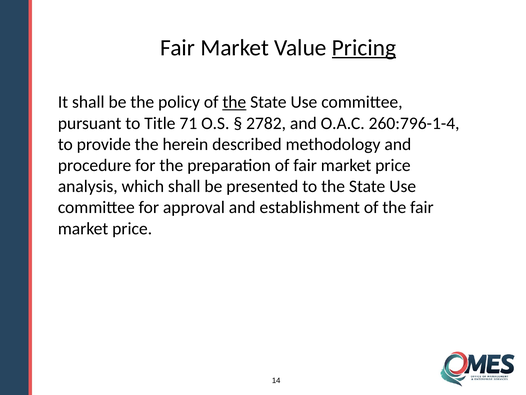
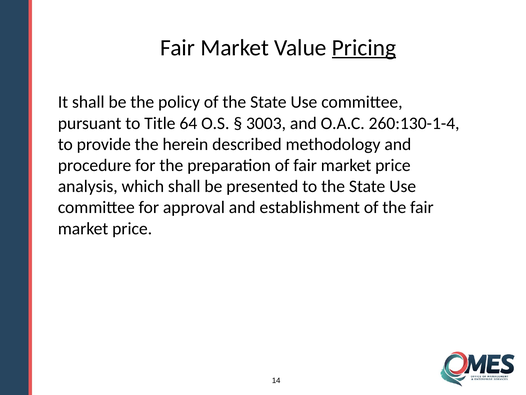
the at (234, 102) underline: present -> none
71: 71 -> 64
2782: 2782 -> 3003
260:796-1-4: 260:796-1-4 -> 260:130-1-4
